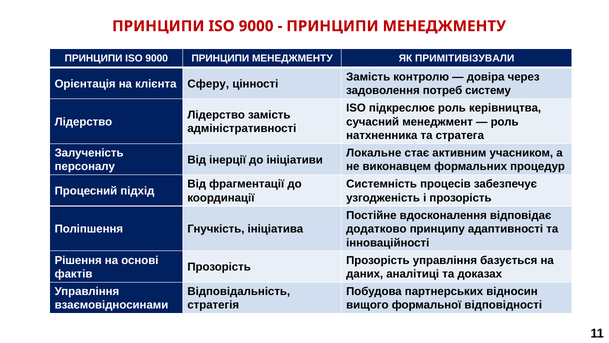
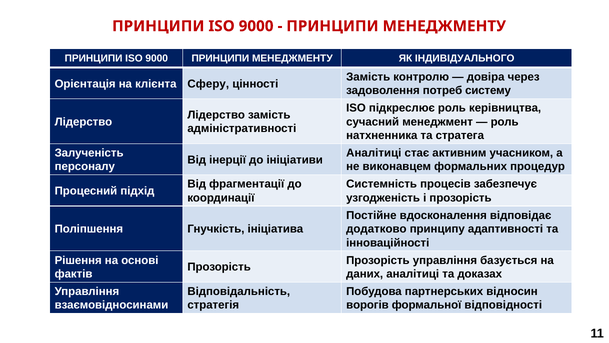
ПРИМІТИВІЗУВАЛИ: ПРИМІТИВІЗУВАЛИ -> ІНДИВІДУАЛЬНОГО
Локальне at (374, 153): Локальне -> Аналітиці
вищого: вищого -> ворогів
